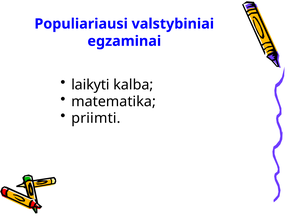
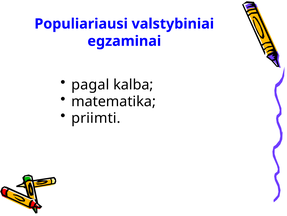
laikyti: laikyti -> pagal
